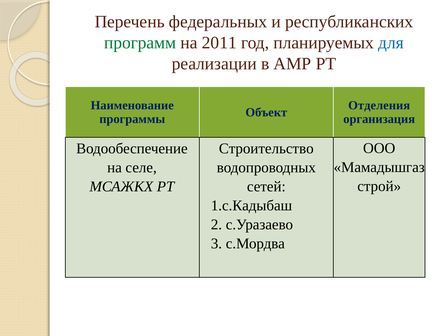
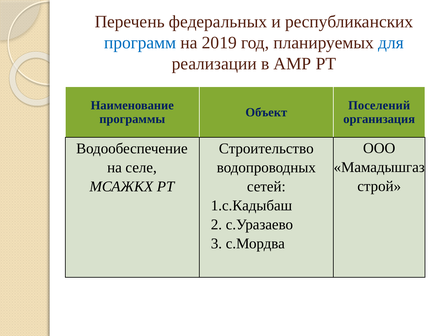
программ colour: green -> blue
2011: 2011 -> 2019
Отделения: Отделения -> Поселений
